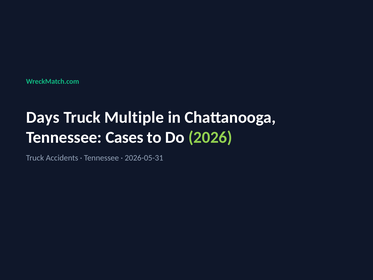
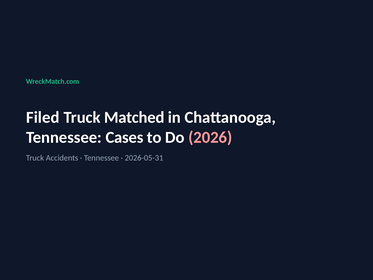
Days: Days -> Filed
Multiple: Multiple -> Matched
2026 colour: light green -> pink
